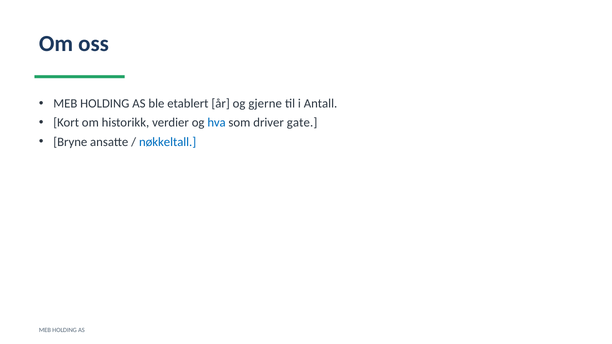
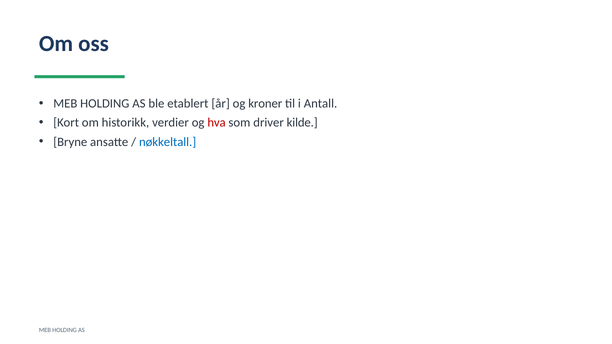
gjerne: gjerne -> kroner
hva colour: blue -> red
gate: gate -> kilde
